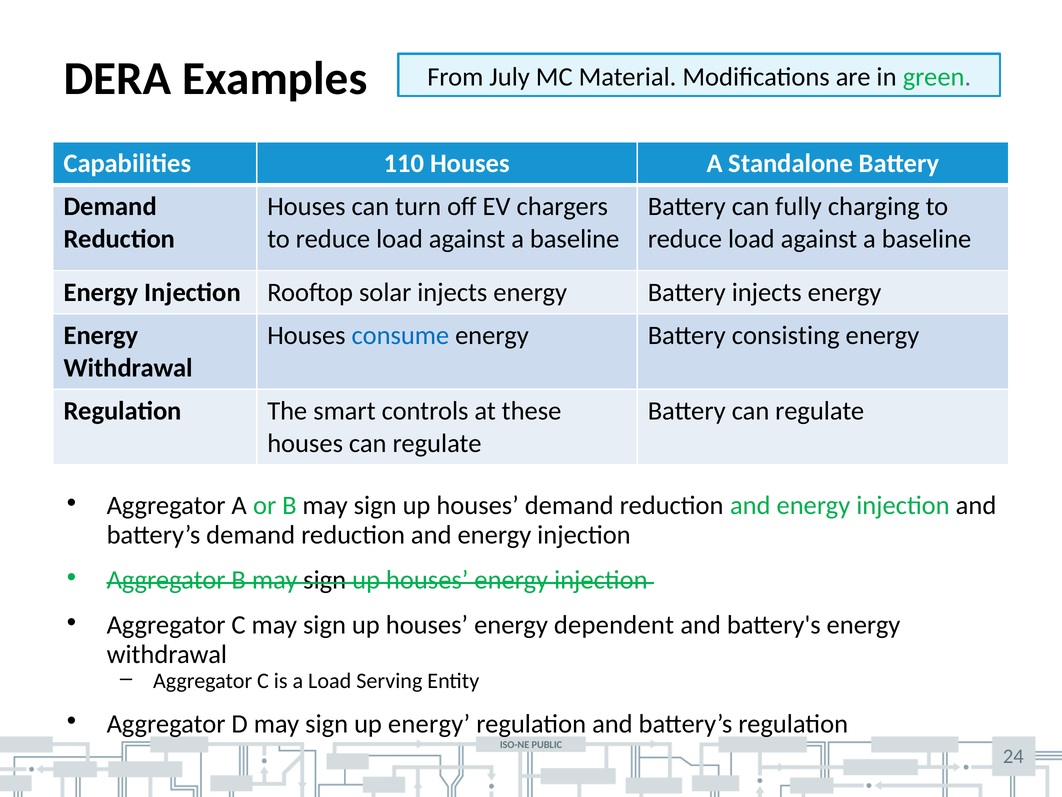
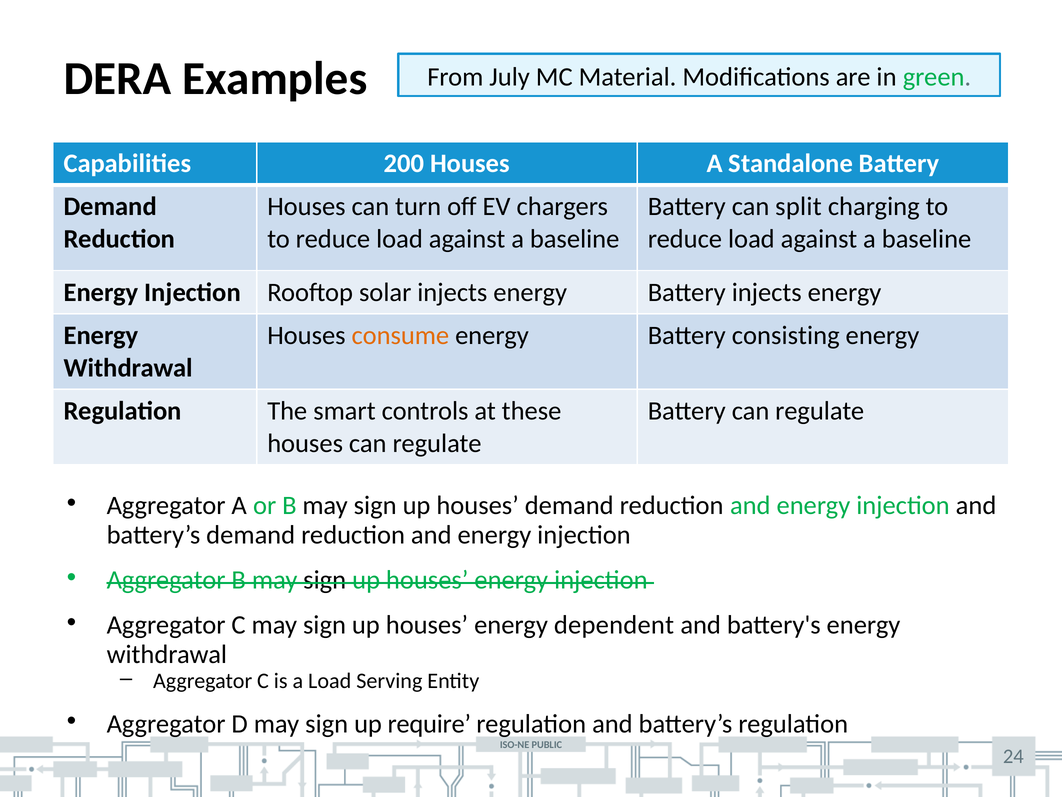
110: 110 -> 200
fully: fully -> split
consume colour: blue -> orange
up energy: energy -> require
